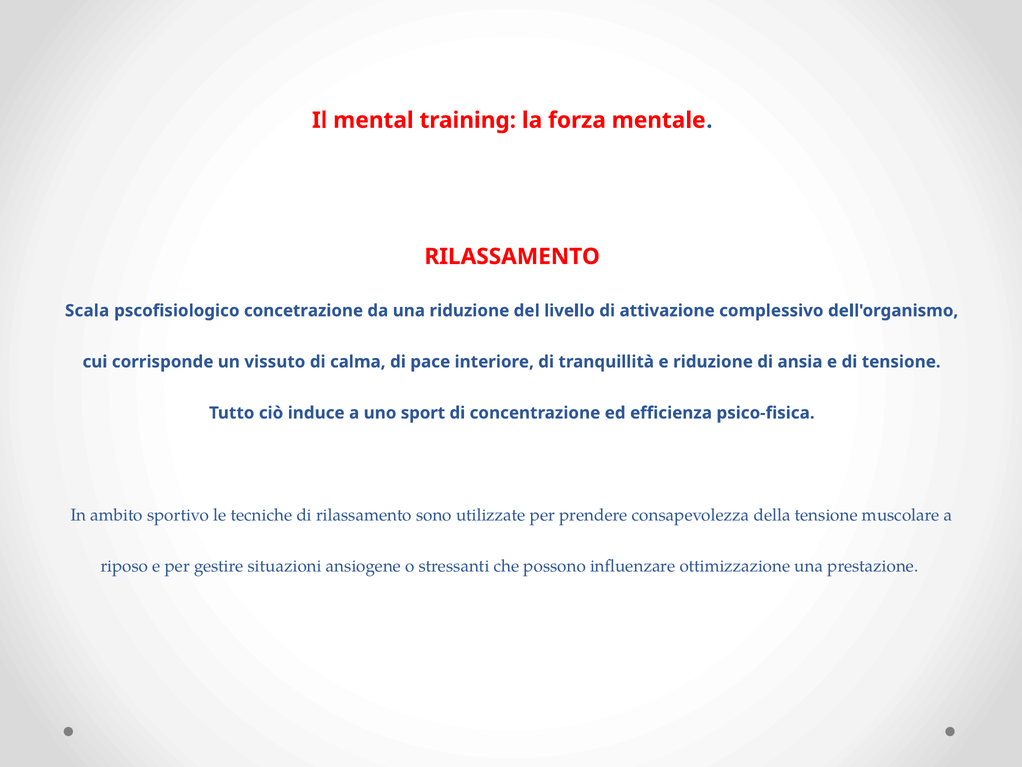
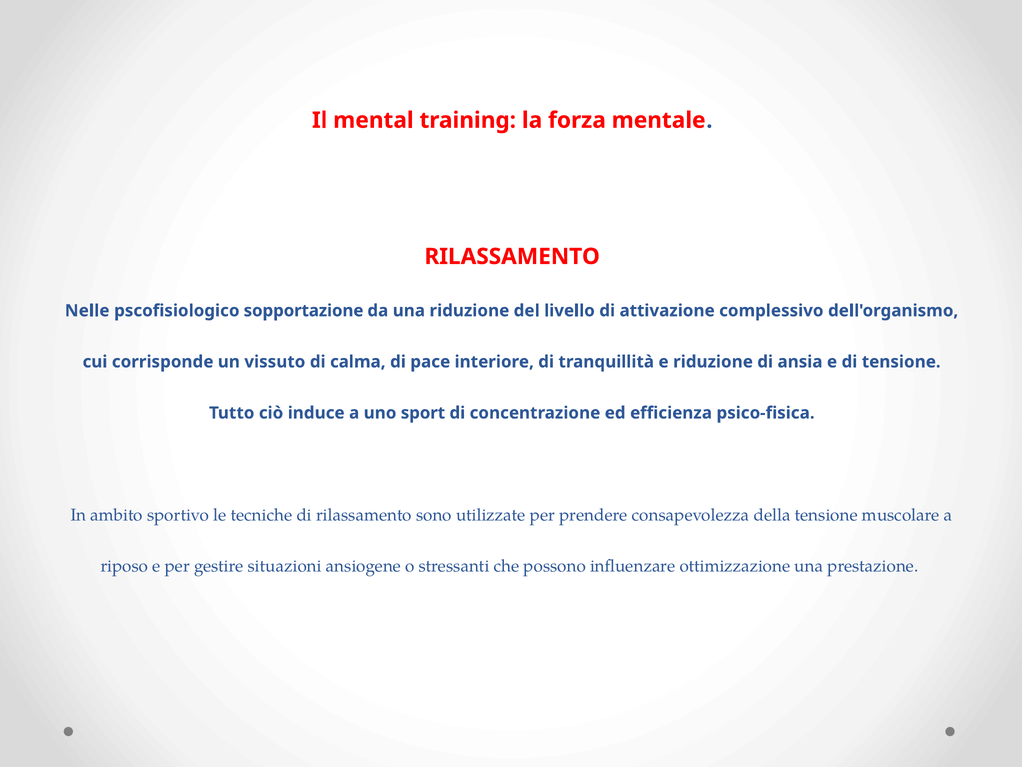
Scala: Scala -> Nelle
concetrazione: concetrazione -> sopportazione
